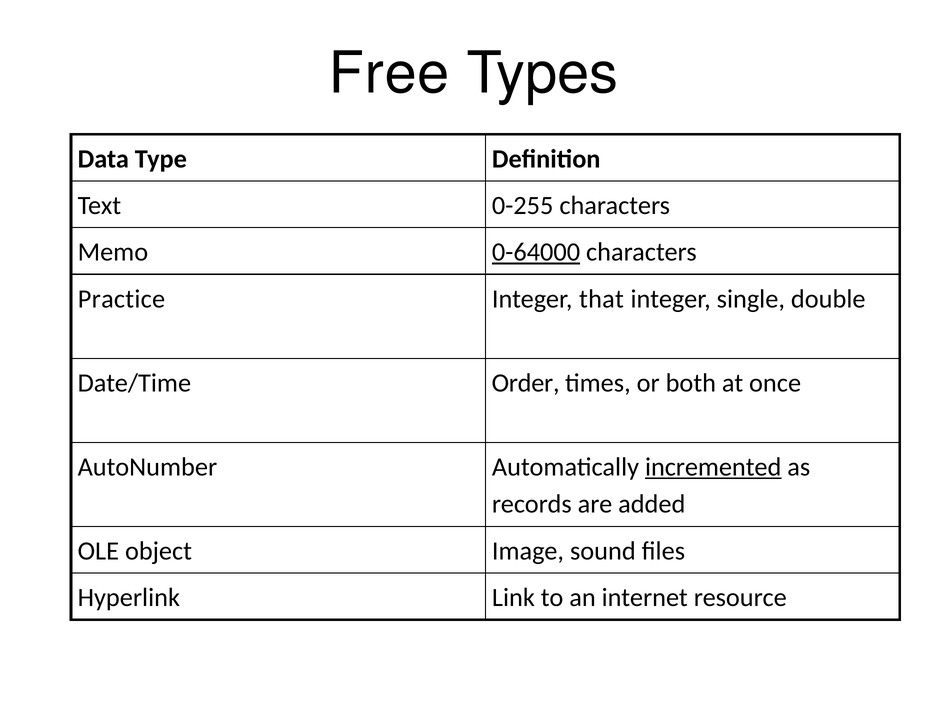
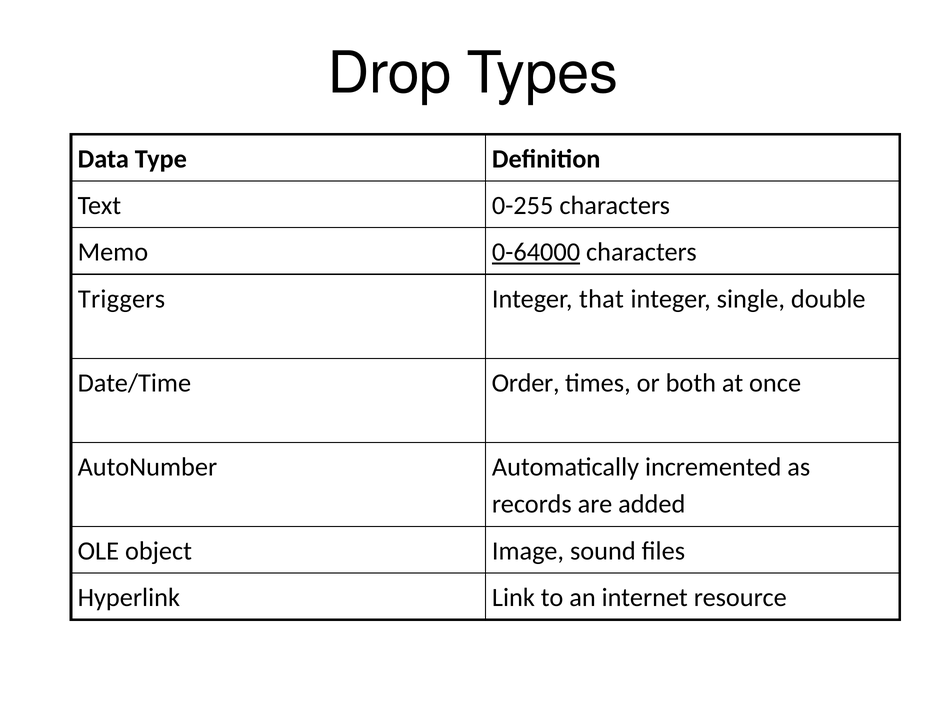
Free: Free -> Drop
Practice: Practice -> Triggers
incremented underline: present -> none
